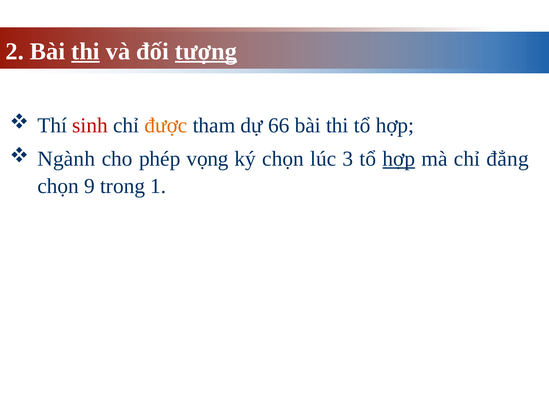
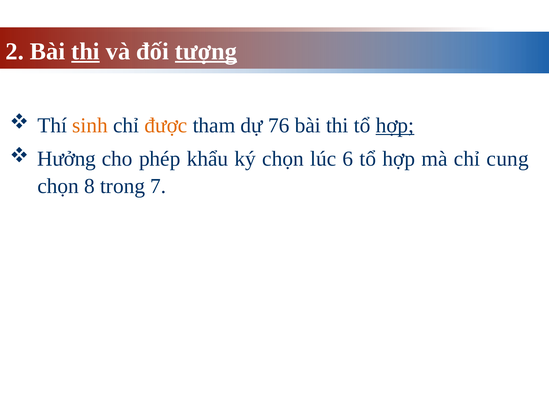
sinh colour: red -> orange
66: 66 -> 76
hợp at (395, 126) underline: none -> present
Ngành: Ngành -> Hưởng
vọng: vọng -> khẩu
3: 3 -> 6
hợp at (399, 159) underline: present -> none
đẳng: đẳng -> cung
9: 9 -> 8
1: 1 -> 7
